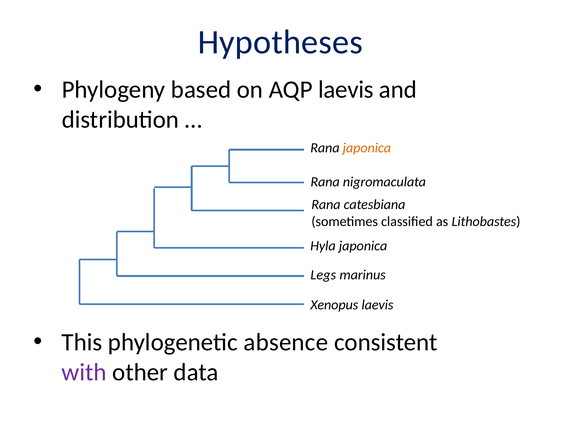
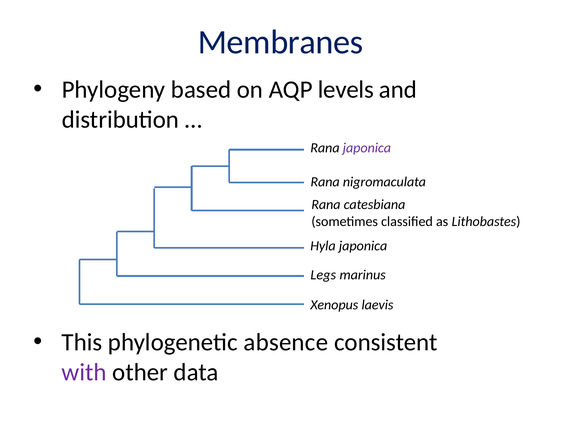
Hypotheses: Hypotheses -> Membranes
AQP laevis: laevis -> levels
japonica at (367, 148) colour: orange -> purple
